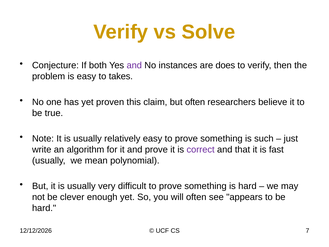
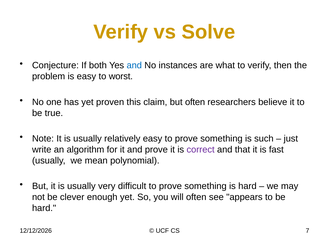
and at (134, 65) colour: purple -> blue
does: does -> what
takes: takes -> worst
